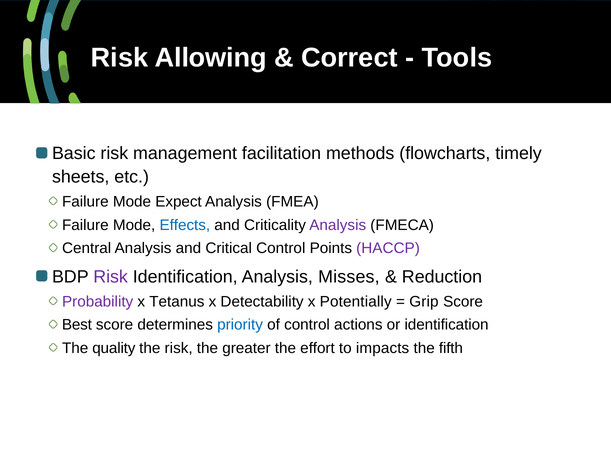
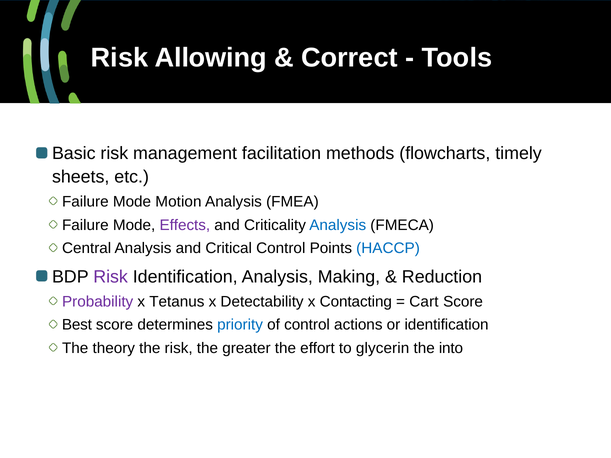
Expect: Expect -> Motion
Effects colour: blue -> purple
Analysis at (338, 225) colour: purple -> blue
HACCP colour: purple -> blue
Misses: Misses -> Making
Potentially: Potentially -> Contacting
Grip: Grip -> Cart
quality: quality -> theory
impacts: impacts -> glycerin
fifth: fifth -> into
